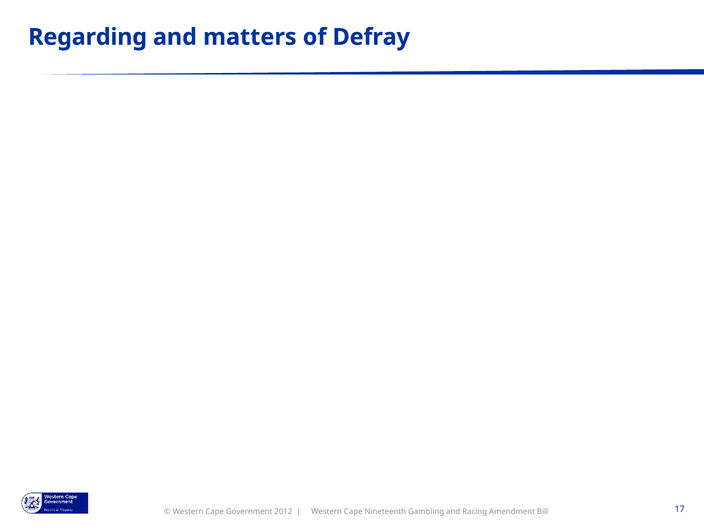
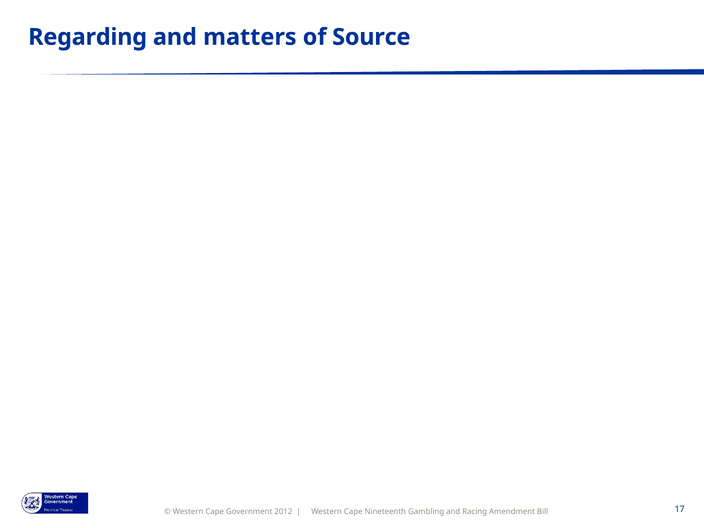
Defray: Defray -> Source
